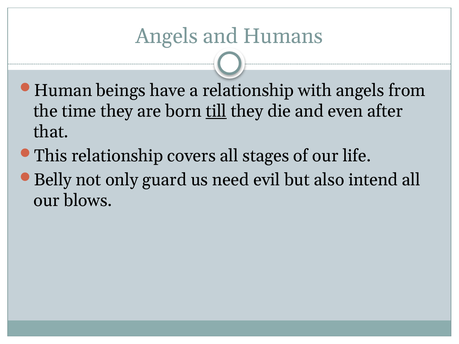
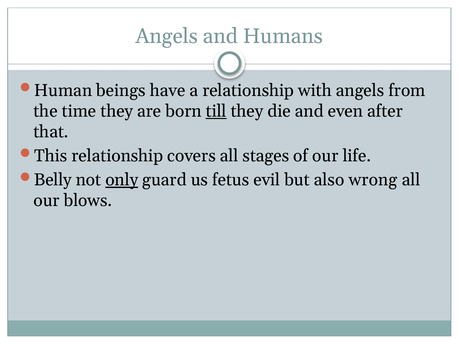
only underline: none -> present
need: need -> fetus
intend: intend -> wrong
